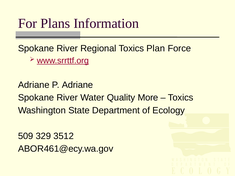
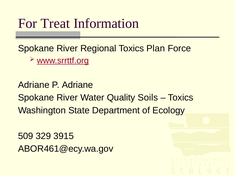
Plans: Plans -> Treat
More: More -> Soils
3512: 3512 -> 3915
